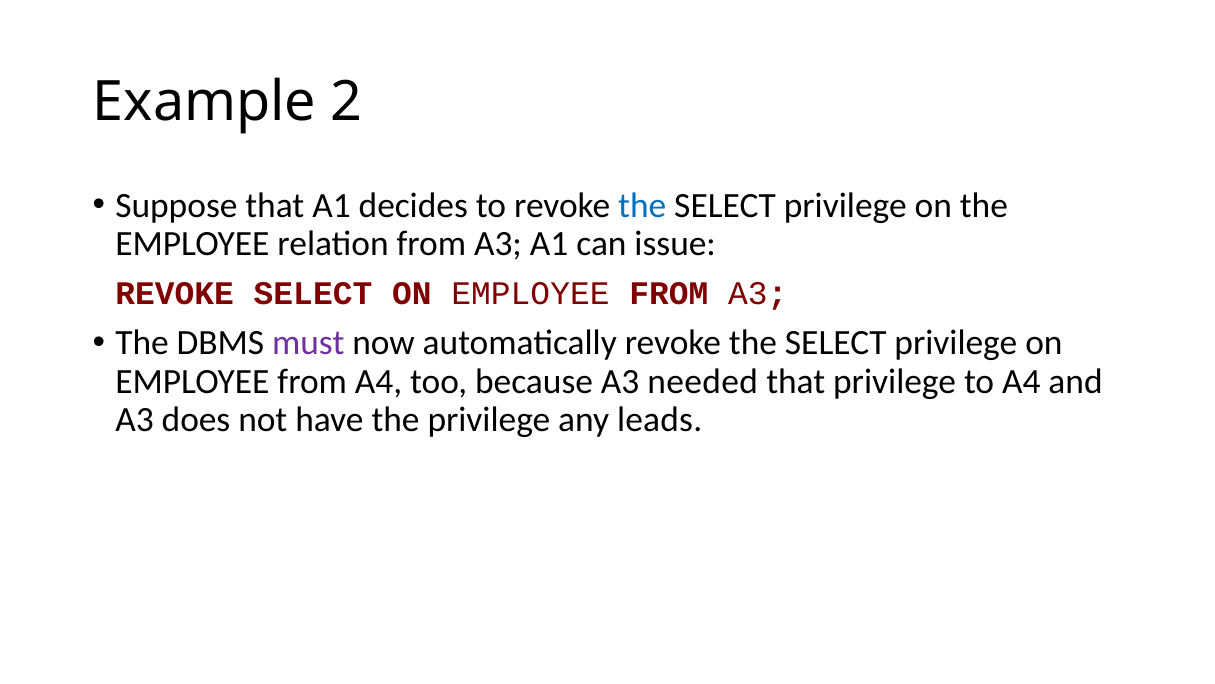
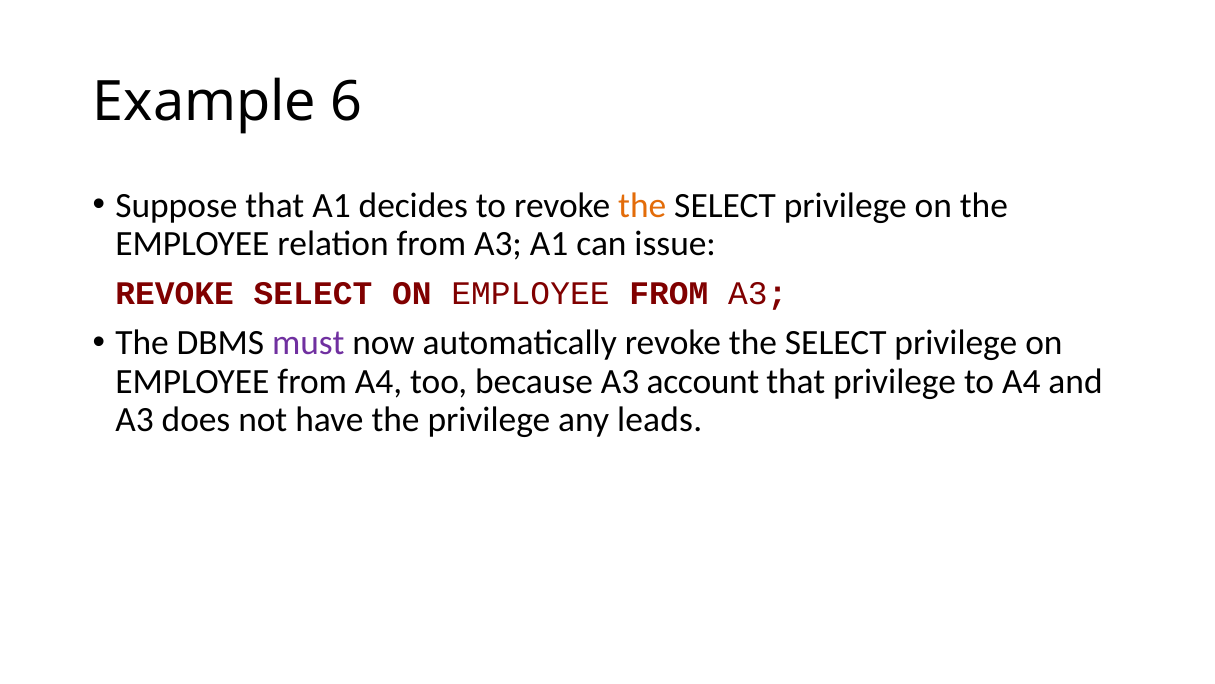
2: 2 -> 6
the at (642, 205) colour: blue -> orange
needed: needed -> account
